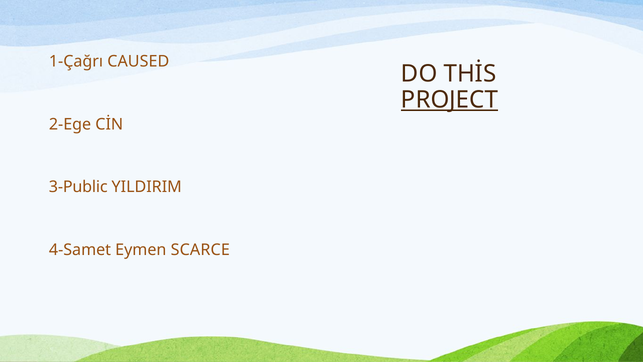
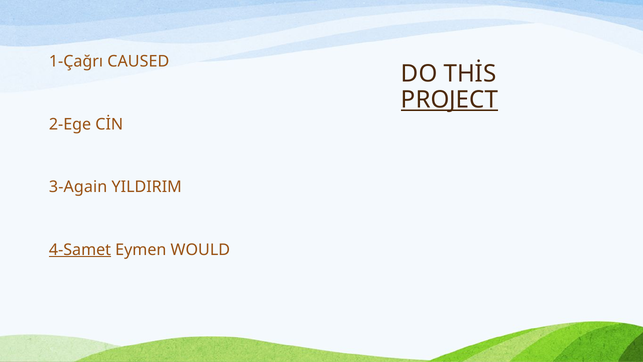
3-Public: 3-Public -> 3-Again
4-Samet underline: none -> present
SCARCE: SCARCE -> WOULD
